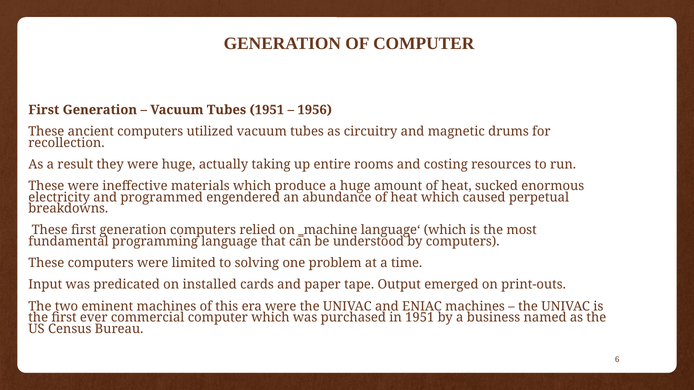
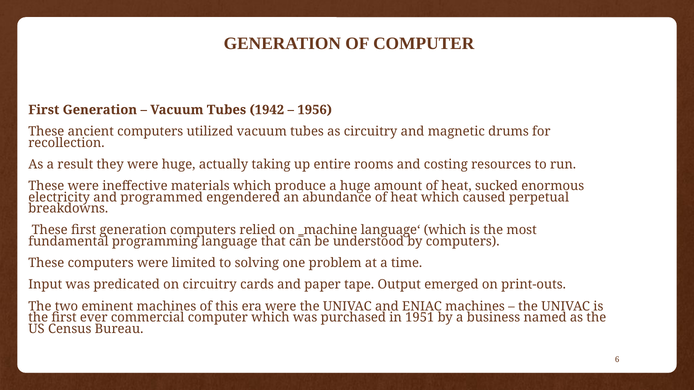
Tubes 1951: 1951 -> 1942
on installed: installed -> circuitry
